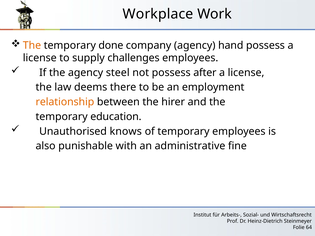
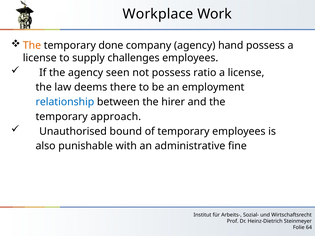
steel: steel -> seen
after: after -> ratio
relationship colour: orange -> blue
education: education -> approach
knows: knows -> bound
